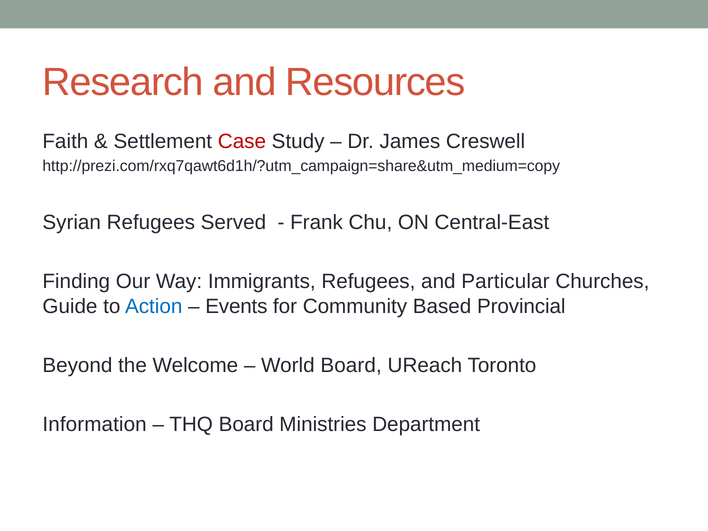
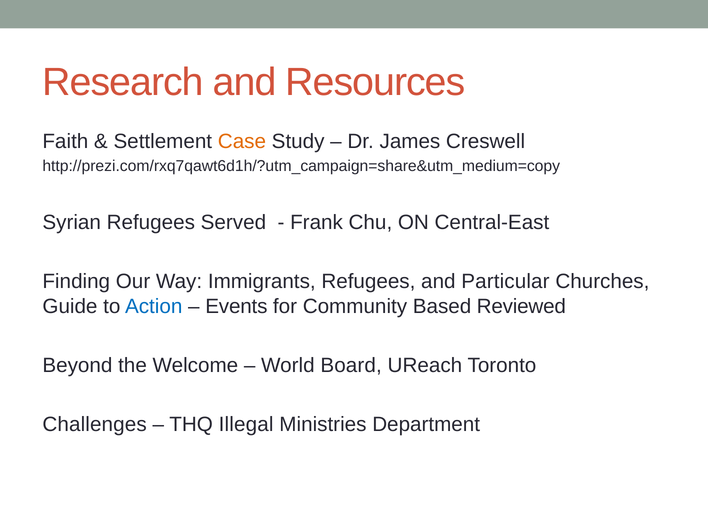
Case colour: red -> orange
Provincial: Provincial -> Reviewed
Information: Information -> Challenges
THQ Board: Board -> Illegal
